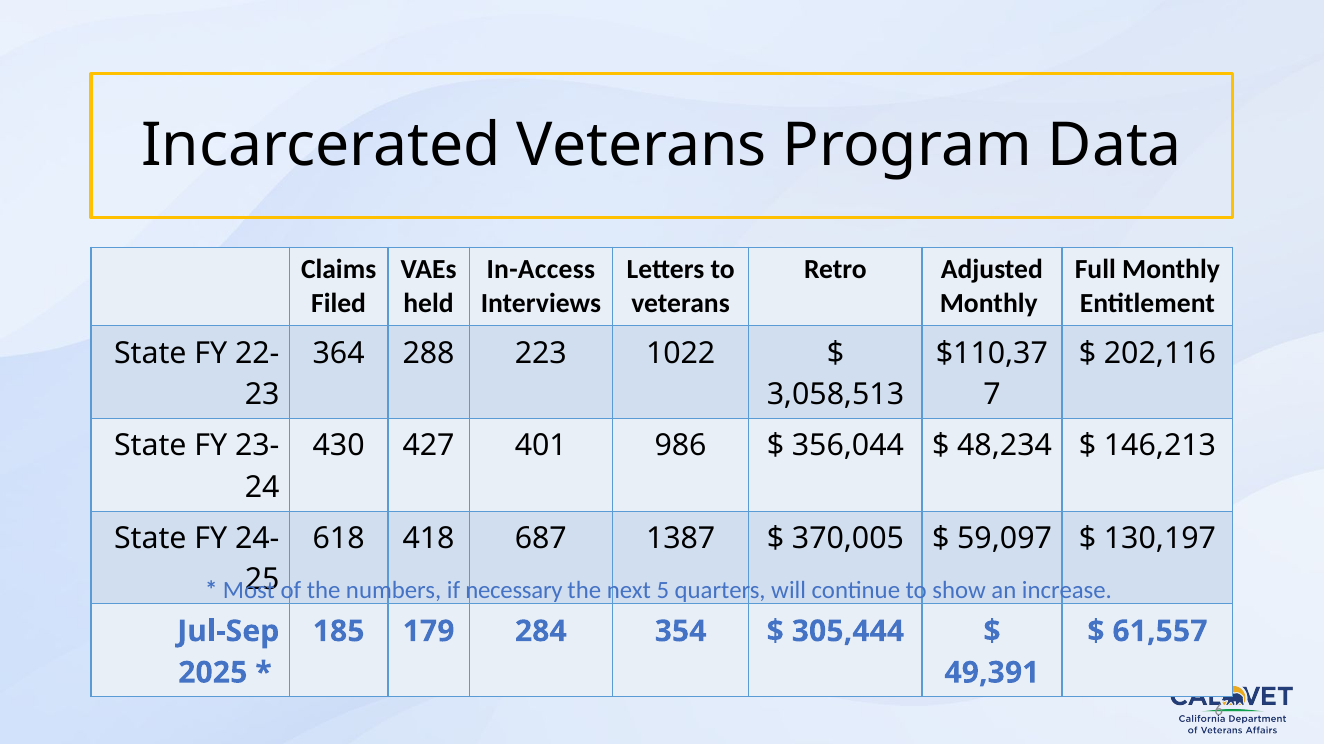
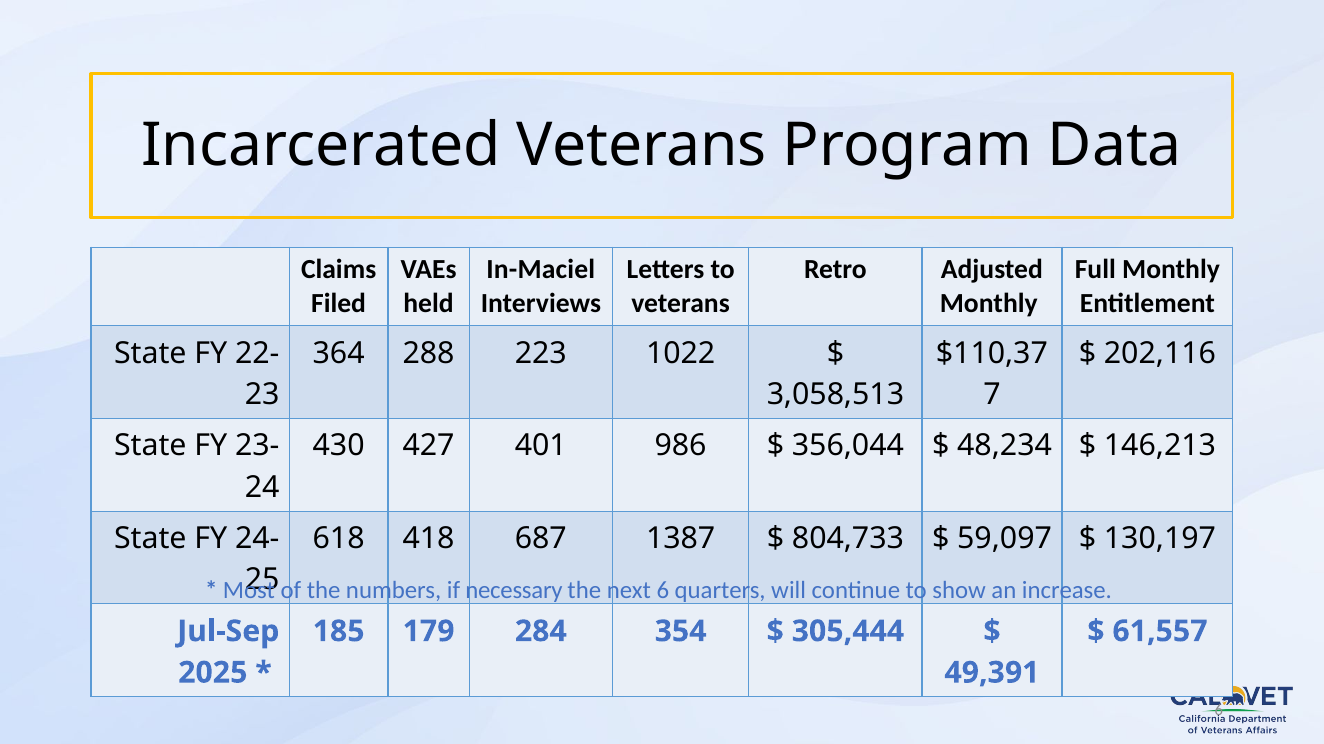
In-Access: In-Access -> In-Maciel
370,005: 370,005 -> 804,733
next 5: 5 -> 6
